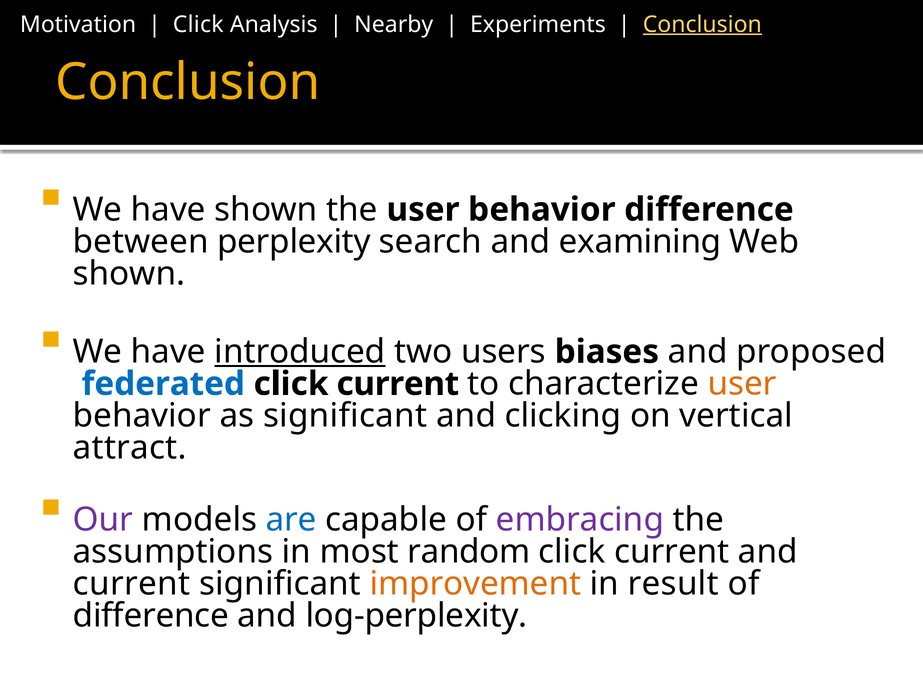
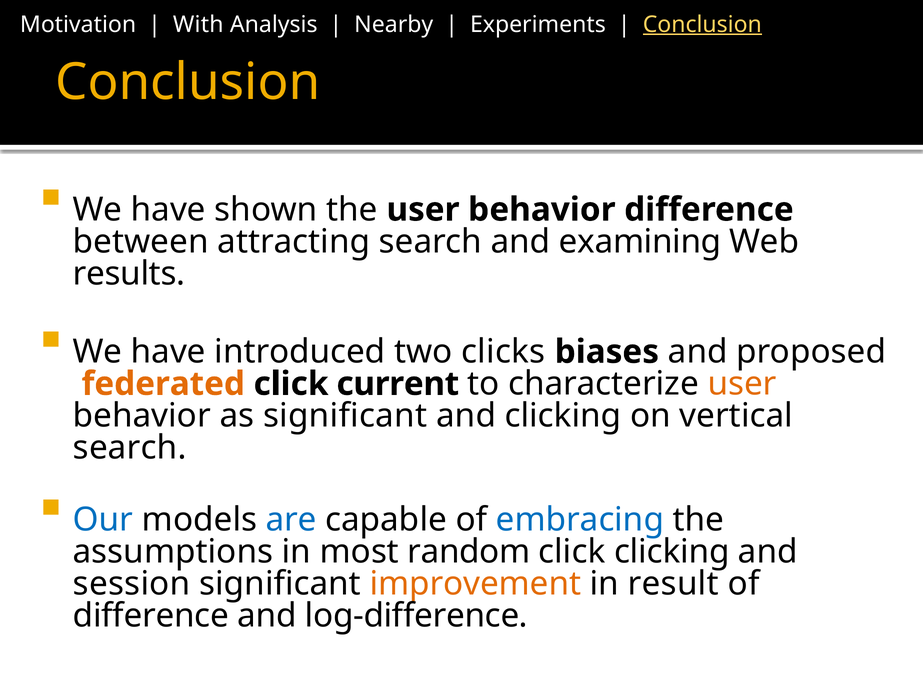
Click at (198, 24): Click -> With
perplexity: perplexity -> attracting
shown at (129, 273): shown -> results
introduced underline: present -> none
users: users -> clicks
federated colour: blue -> orange
attract at (130, 447): attract -> search
Our colour: purple -> blue
embracing colour: purple -> blue
current at (672, 551): current -> clicking
current at (132, 583): current -> session
log-perplexity: log-perplexity -> log-difference
